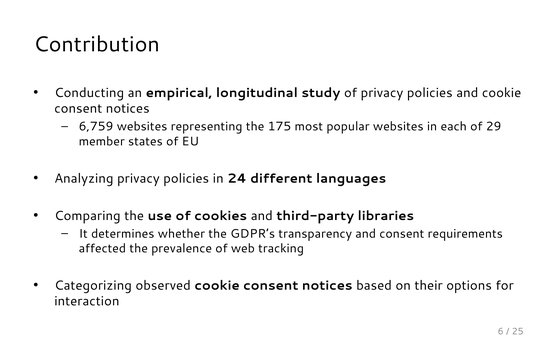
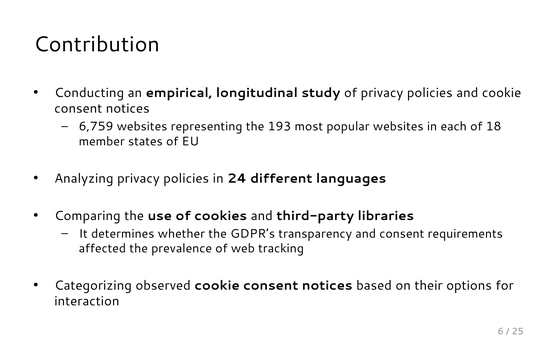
175: 175 -> 193
29: 29 -> 18
